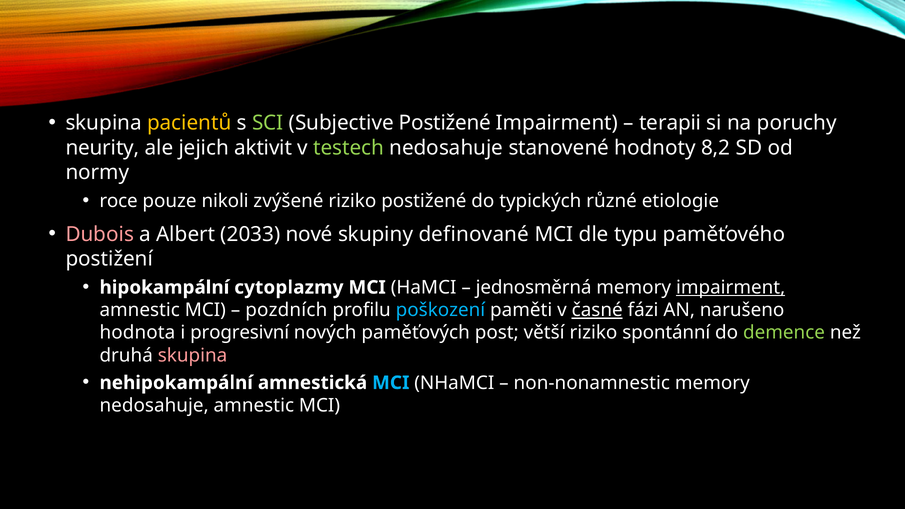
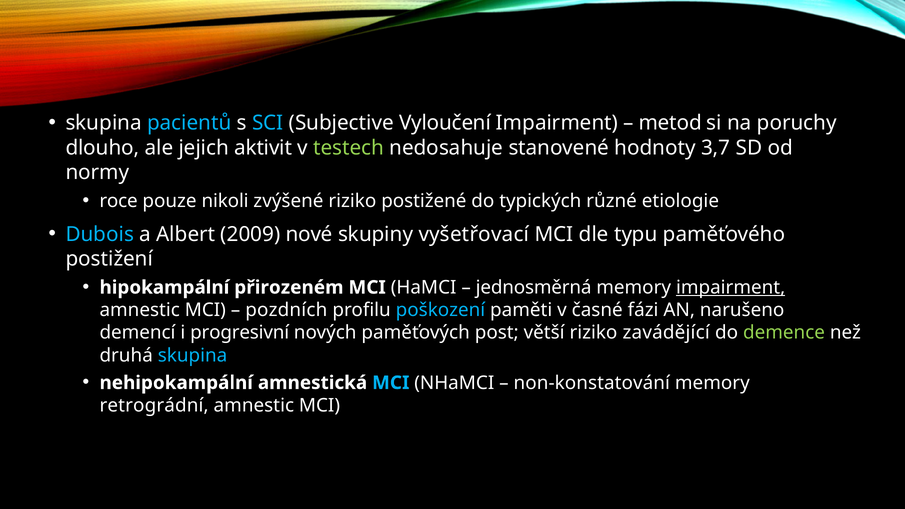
pacientů colour: yellow -> light blue
SCI colour: light green -> light blue
Subjective Postižené: Postižené -> Vyloučení
terapii: terapii -> metod
neurity: neurity -> dlouho
8,2: 8,2 -> 3,7
Dubois colour: pink -> light blue
2033: 2033 -> 2009
definované: definované -> vyšetřovací
cytoplazmy: cytoplazmy -> přirozeném
časné underline: present -> none
hodnota: hodnota -> demencí
spontánní: spontánní -> zavádějící
skupina at (193, 355) colour: pink -> light blue
non-nonamnestic: non-nonamnestic -> non-konstatování
nedosahuje at (154, 405): nedosahuje -> retrográdní
